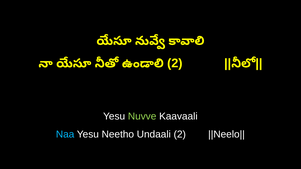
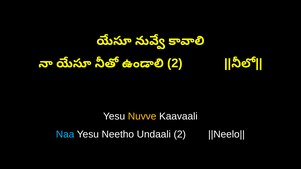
Nuvve colour: light green -> yellow
